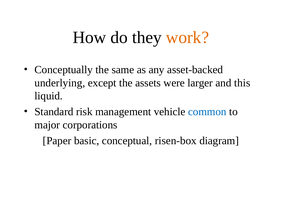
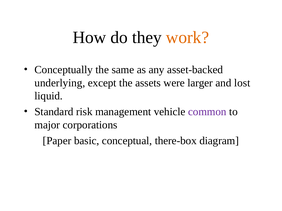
this: this -> lost
common colour: blue -> purple
risen-box: risen-box -> there-box
